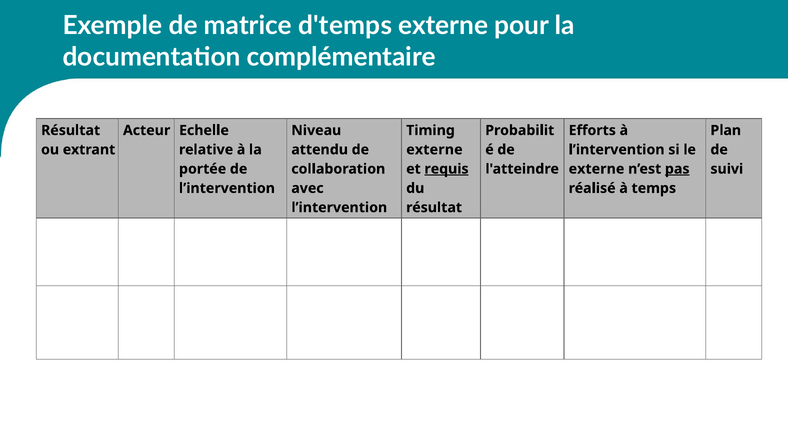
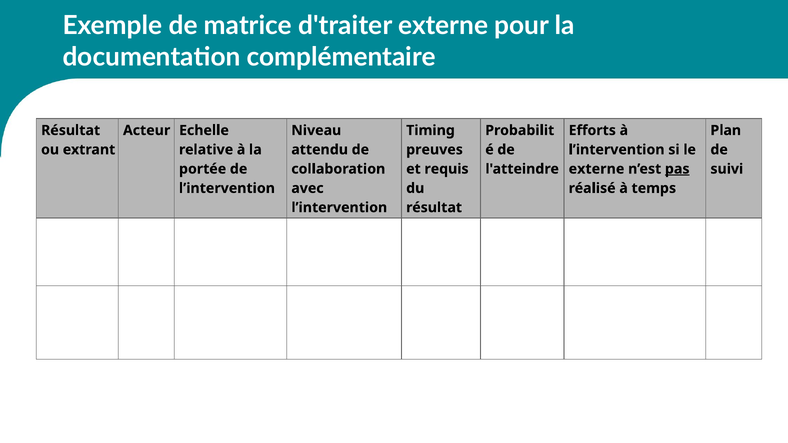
d'temps: d'temps -> d'traiter
externe at (434, 150): externe -> preuves
requis underline: present -> none
